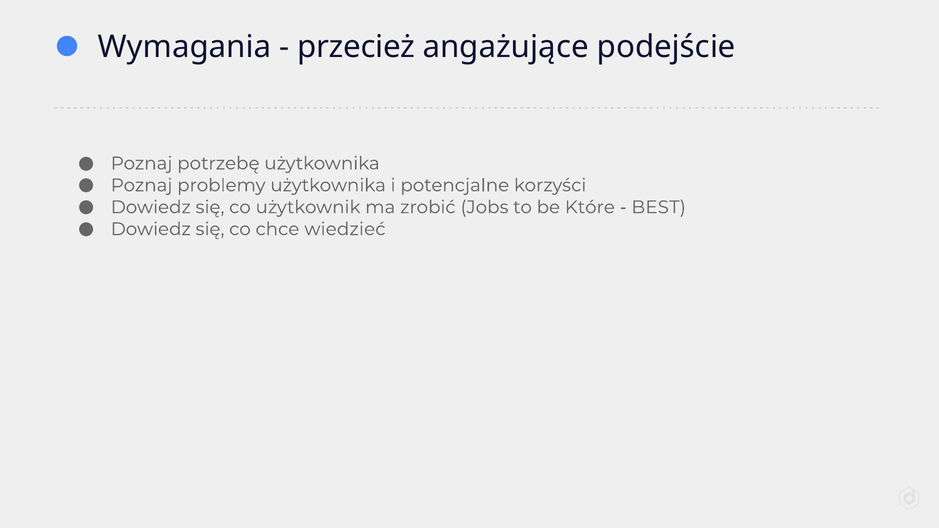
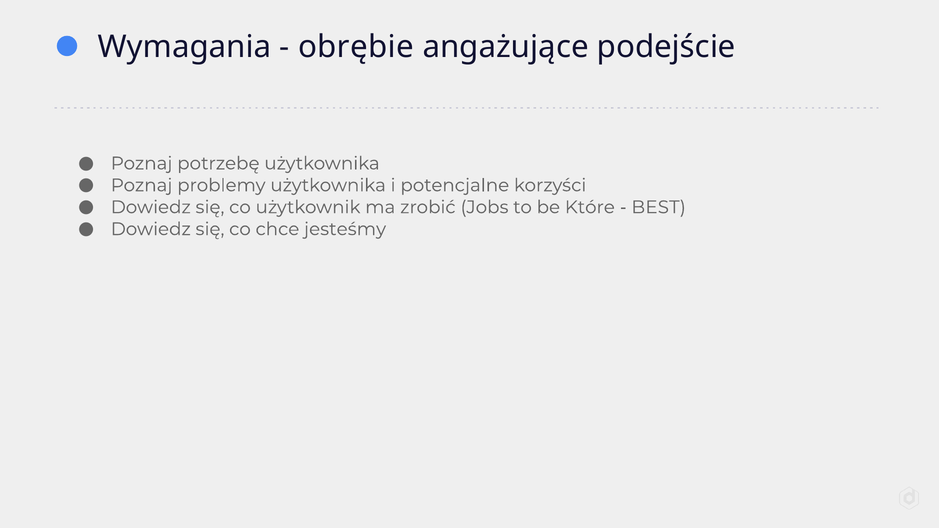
przecież: przecież -> obrębie
wiedzieć: wiedzieć -> jesteśmy
